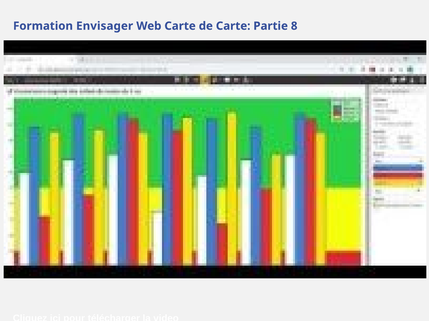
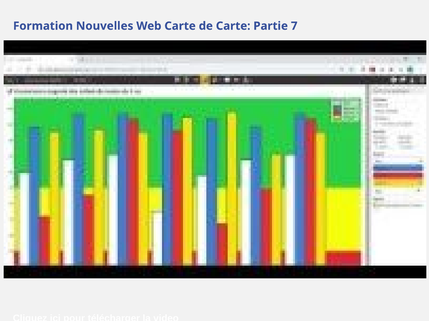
Envisager: Envisager -> Nouvelles
8: 8 -> 7
